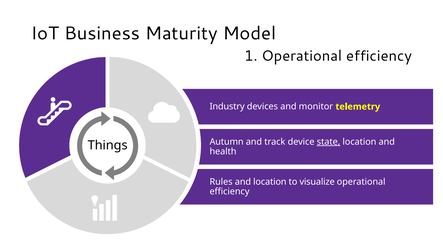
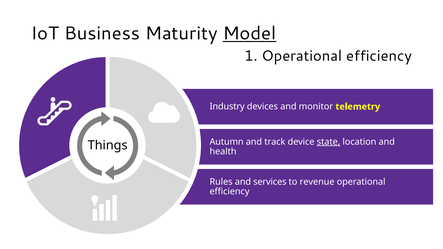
Model underline: none -> present
and location: location -> services
visualize: visualize -> revenue
